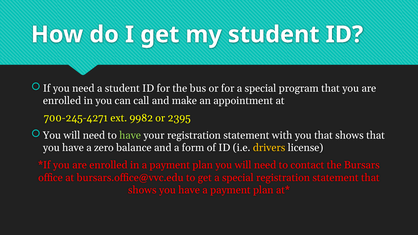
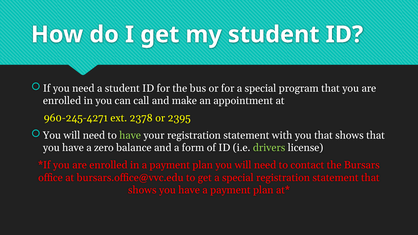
700-245-4271: 700-245-4271 -> 960-245-4271
9982: 9982 -> 2378
drivers colour: yellow -> light green
